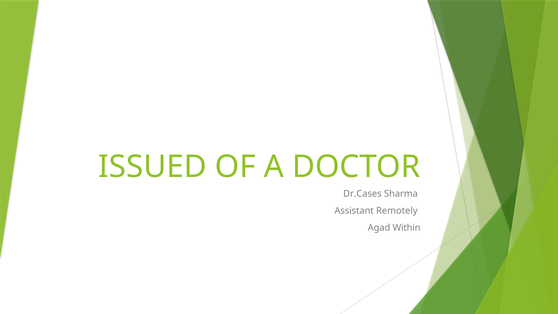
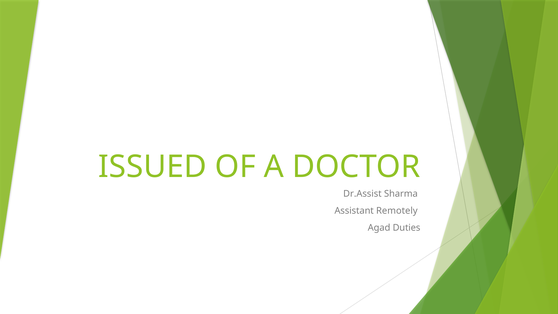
Dr.Cases: Dr.Cases -> Dr.Assist
Within: Within -> Duties
